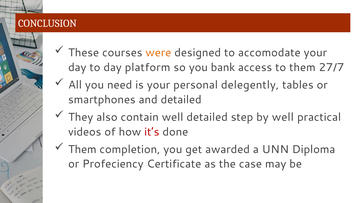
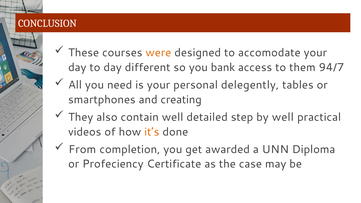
platform: platform -> different
27/7: 27/7 -> 94/7
and detailed: detailed -> creating
it’s colour: red -> orange
Them at (82, 149): Them -> From
